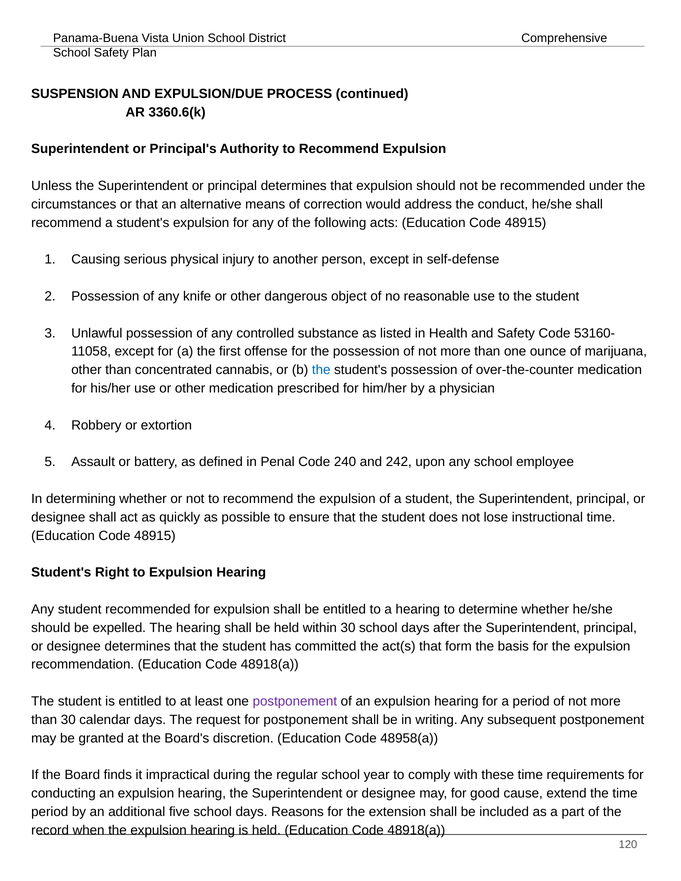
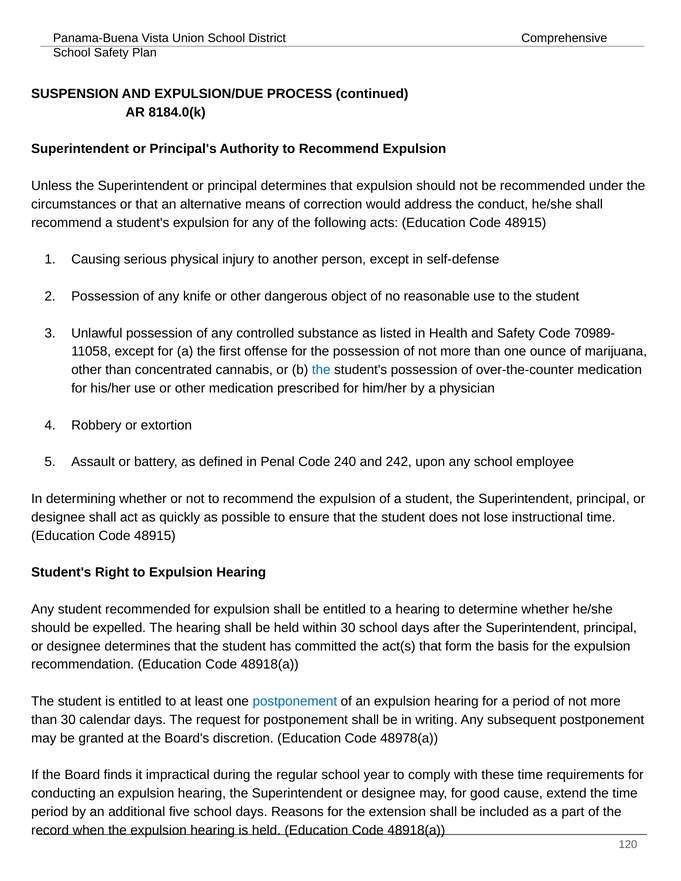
3360.6(k: 3360.6(k -> 8184.0(k
53160-: 53160- -> 70989-
postponement at (295, 702) colour: purple -> blue
48958(a: 48958(a -> 48978(a
